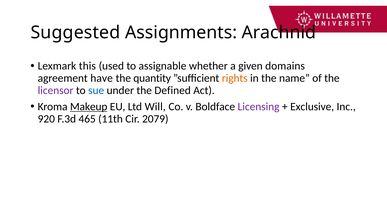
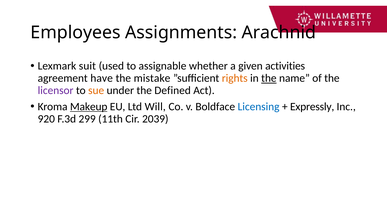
Suggested: Suggested -> Employees
this: this -> suit
domains: domains -> activities
quantity: quantity -> mistake
the at (269, 78) underline: none -> present
sue colour: blue -> orange
Licensing colour: purple -> blue
Exclusive: Exclusive -> Expressly
465: 465 -> 299
2079: 2079 -> 2039
